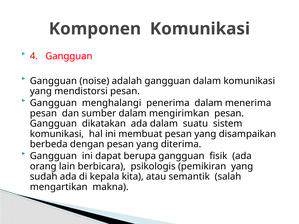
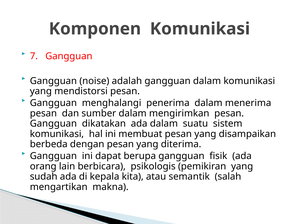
4: 4 -> 7
